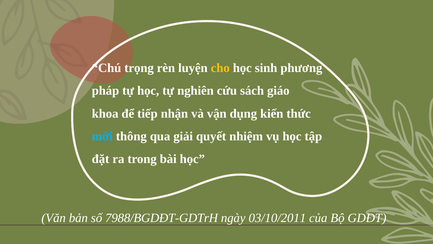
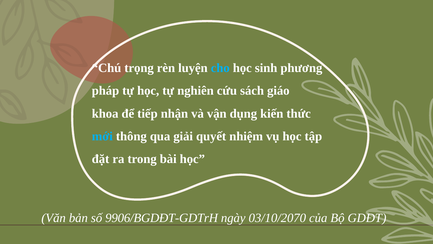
cho colour: yellow -> light blue
7988/BGDĐT-GDTrH: 7988/BGDĐT-GDTrH -> 9906/BGDĐT-GDTrH
03/10/2011: 03/10/2011 -> 03/10/2070
